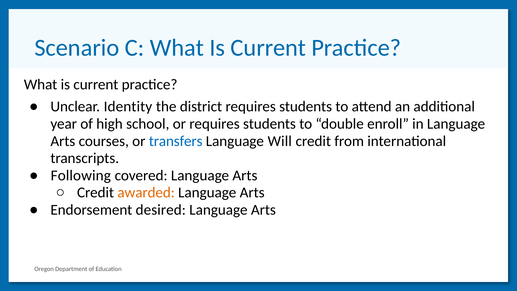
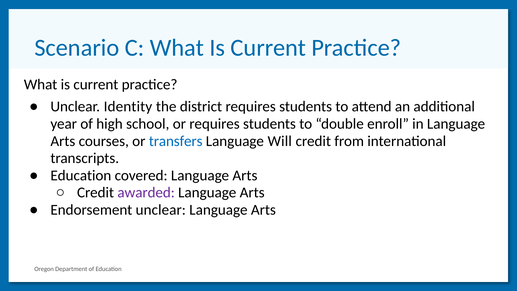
Following at (81, 175): Following -> Education
awarded colour: orange -> purple
Endorsement desired: desired -> unclear
